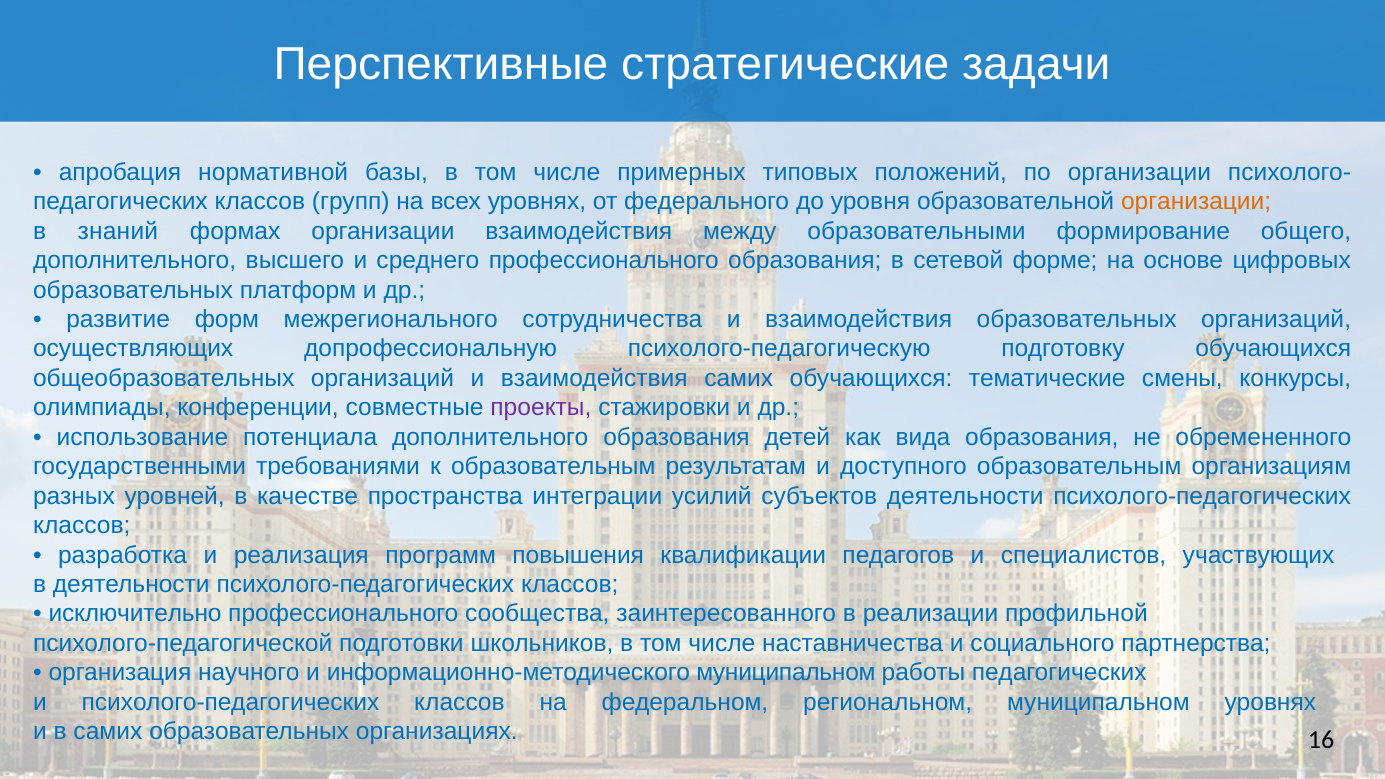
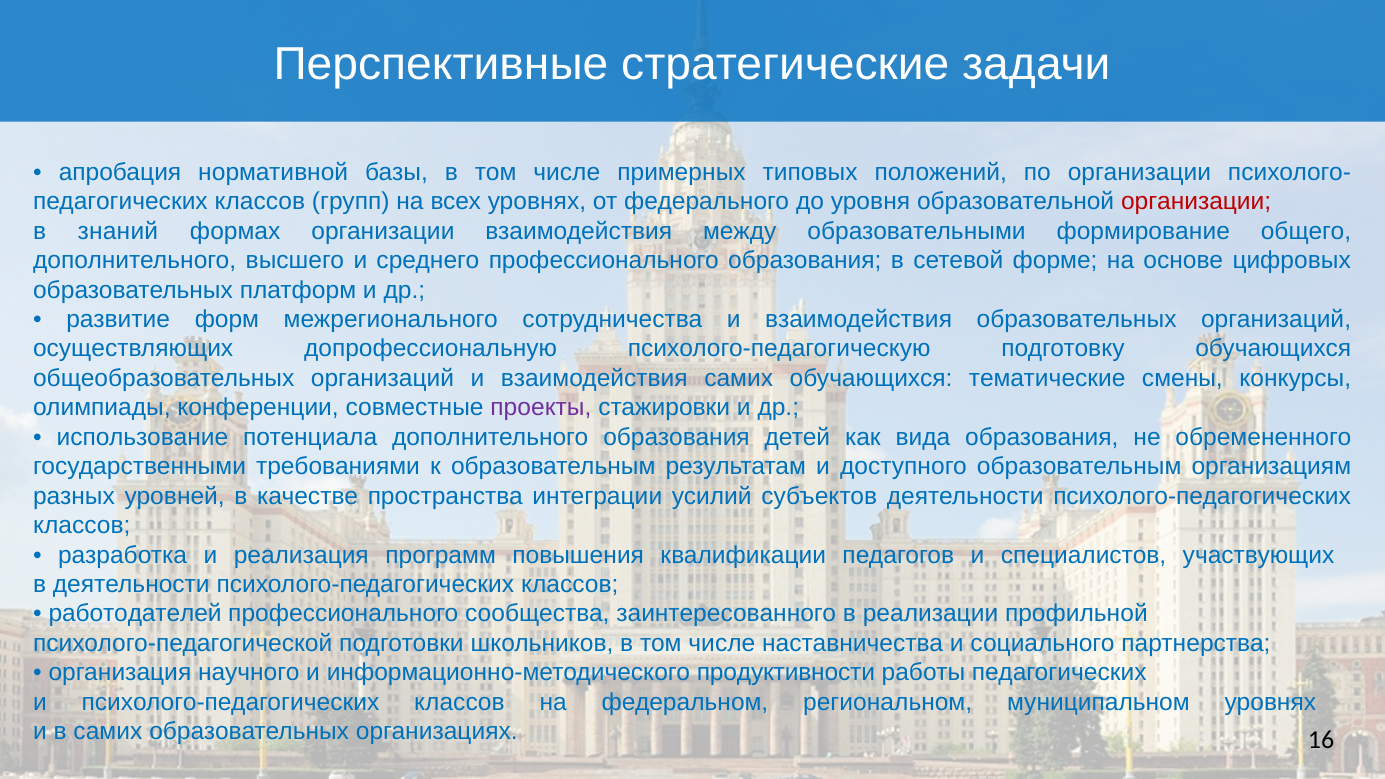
организации at (1196, 202) colour: orange -> red
исключительно: исключительно -> работодателей
информационно-методического муниципальном: муниципальном -> продуктивности
